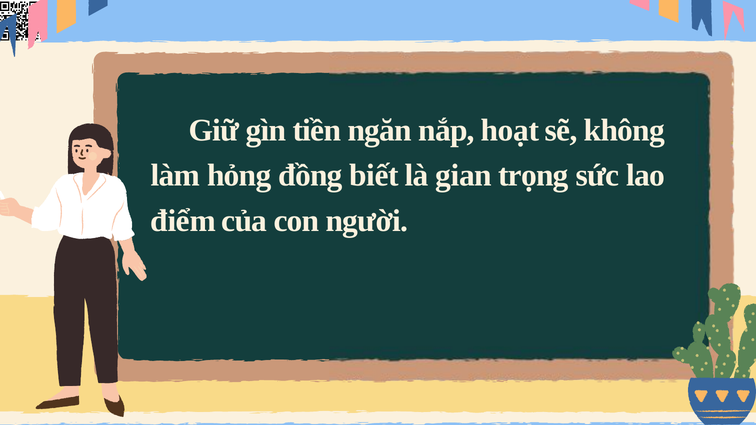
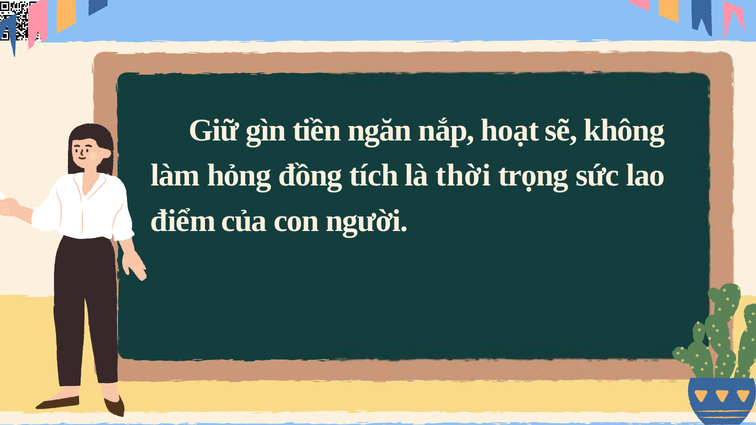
biết: biết -> tích
gian: gian -> thời
